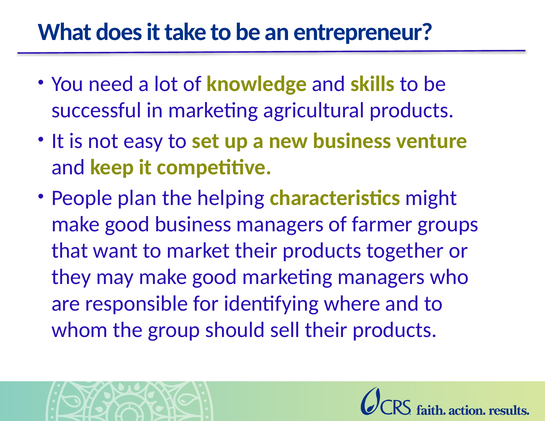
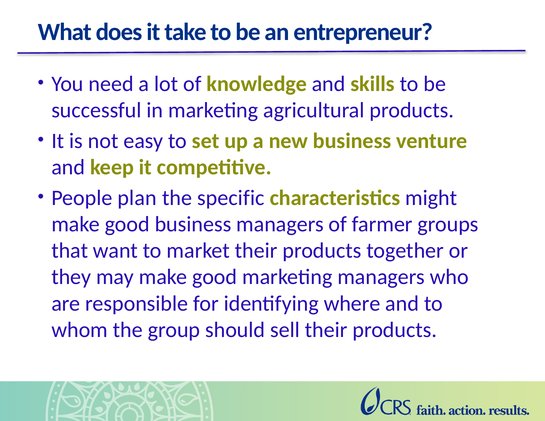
helping: helping -> specific
